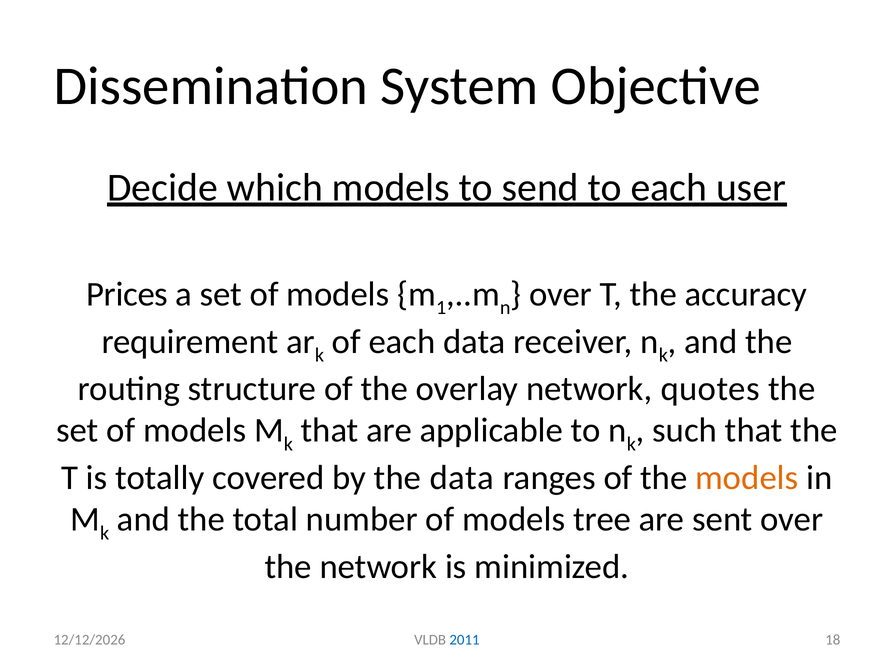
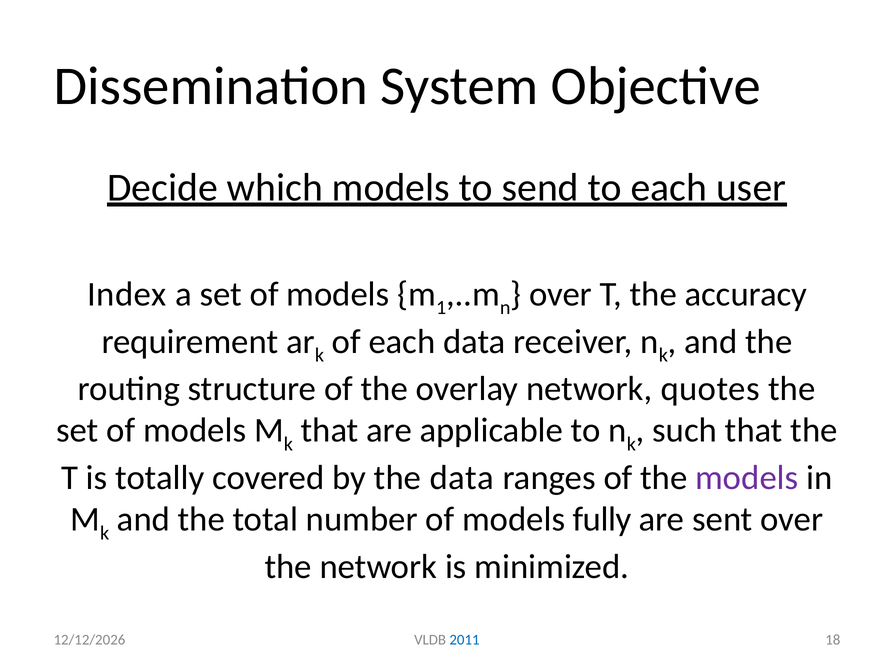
Prices: Prices -> Index
models at (747, 478) colour: orange -> purple
tree: tree -> fully
